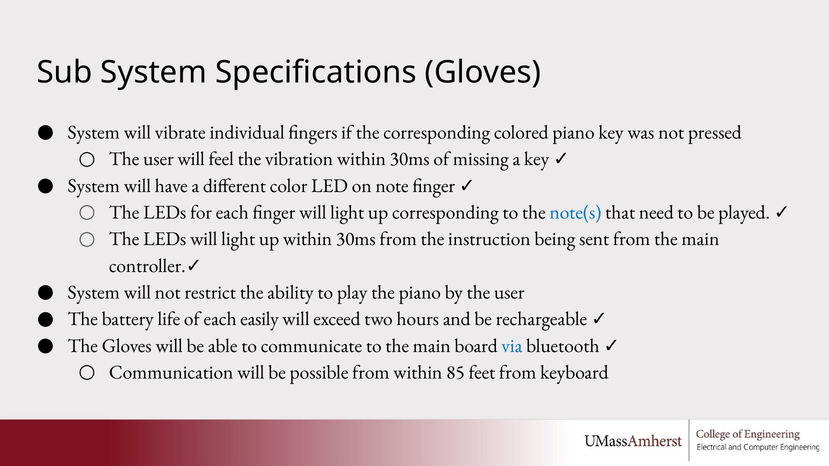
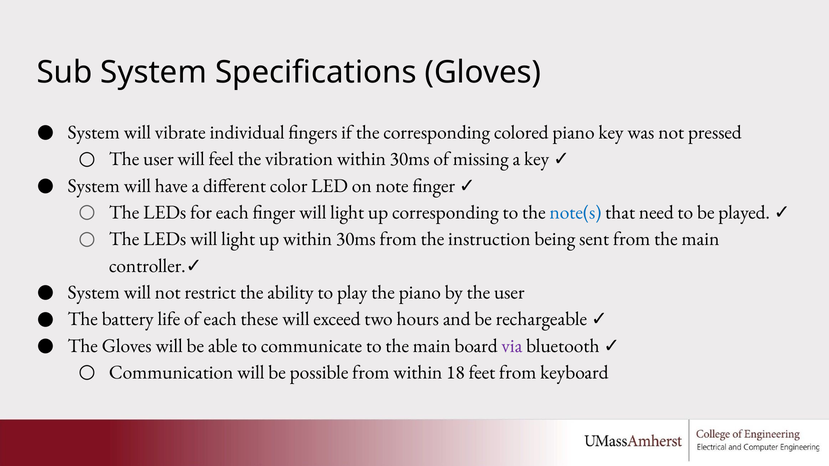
easily: easily -> these
via colour: blue -> purple
85: 85 -> 18
